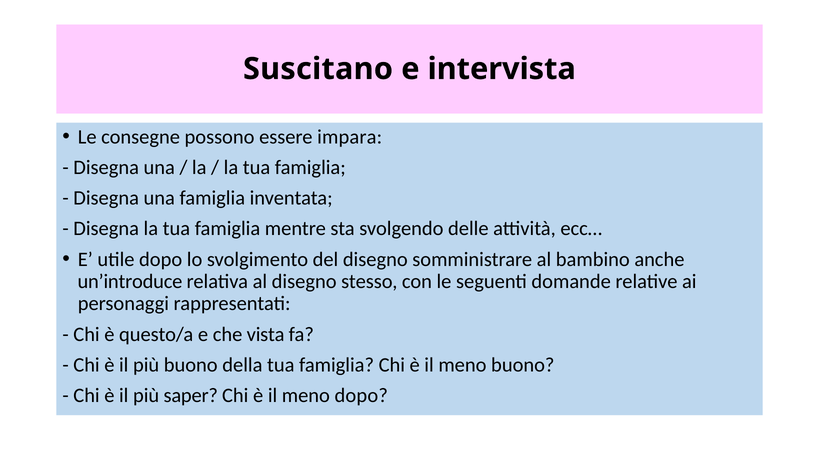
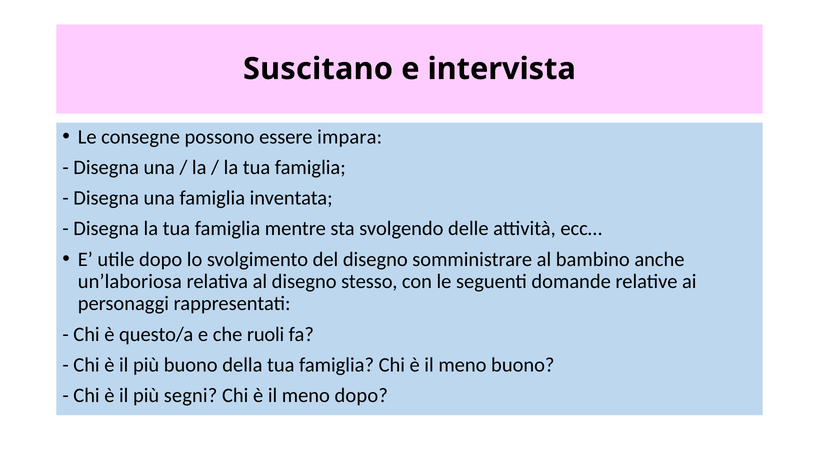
un’introduce: un’introduce -> un’laboriosa
vista: vista -> ruoli
saper: saper -> segni
